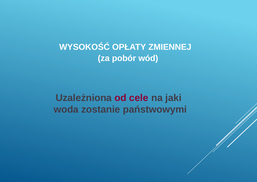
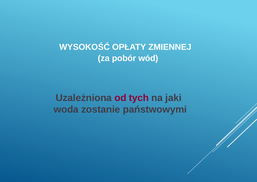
cele: cele -> tych
